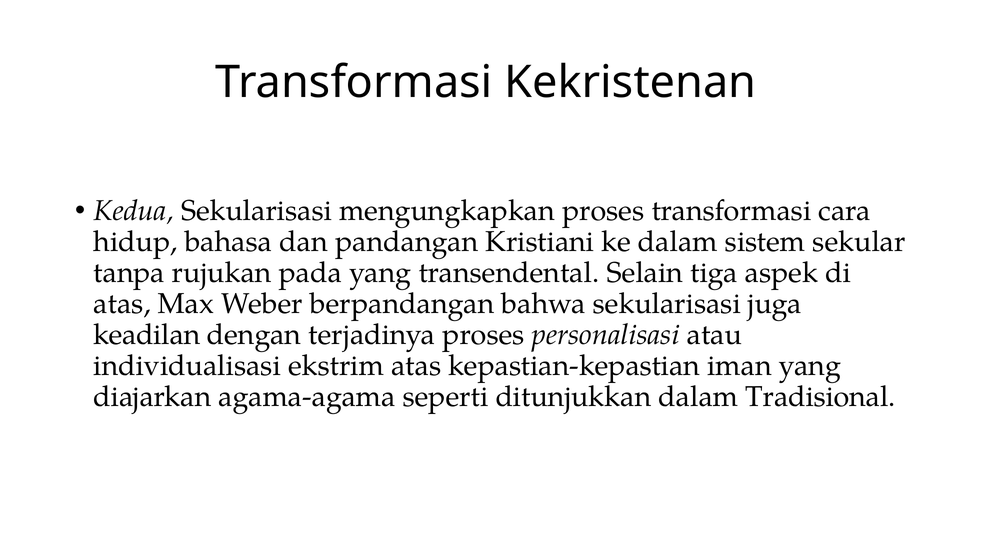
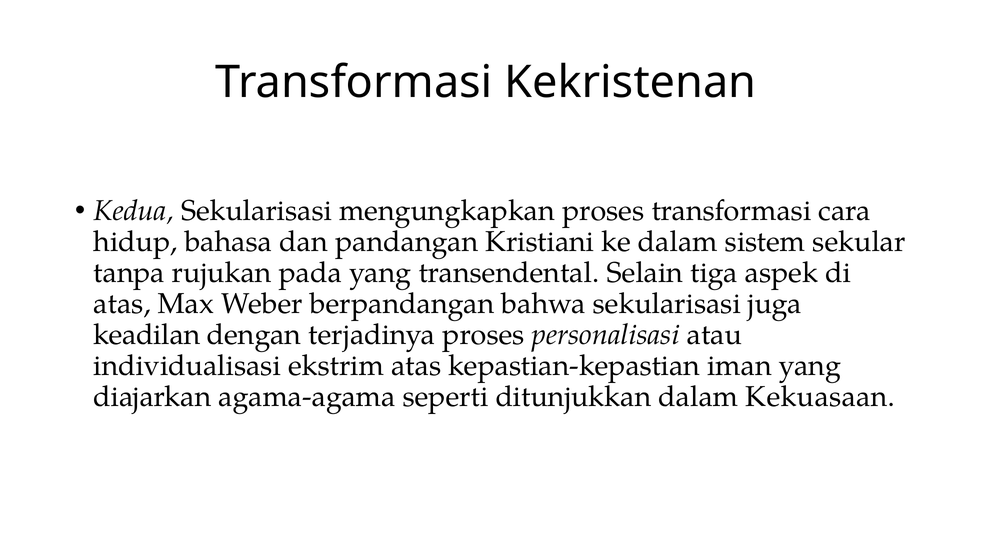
Tradisional: Tradisional -> Kekuasaan
